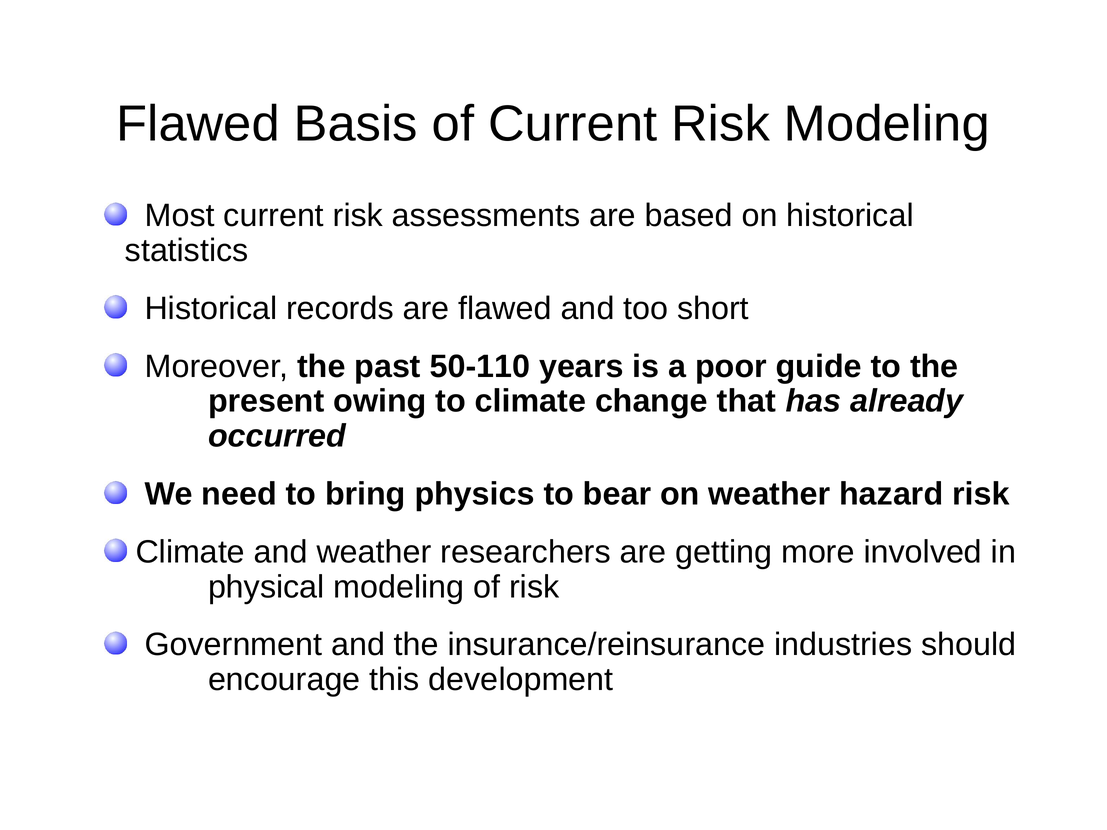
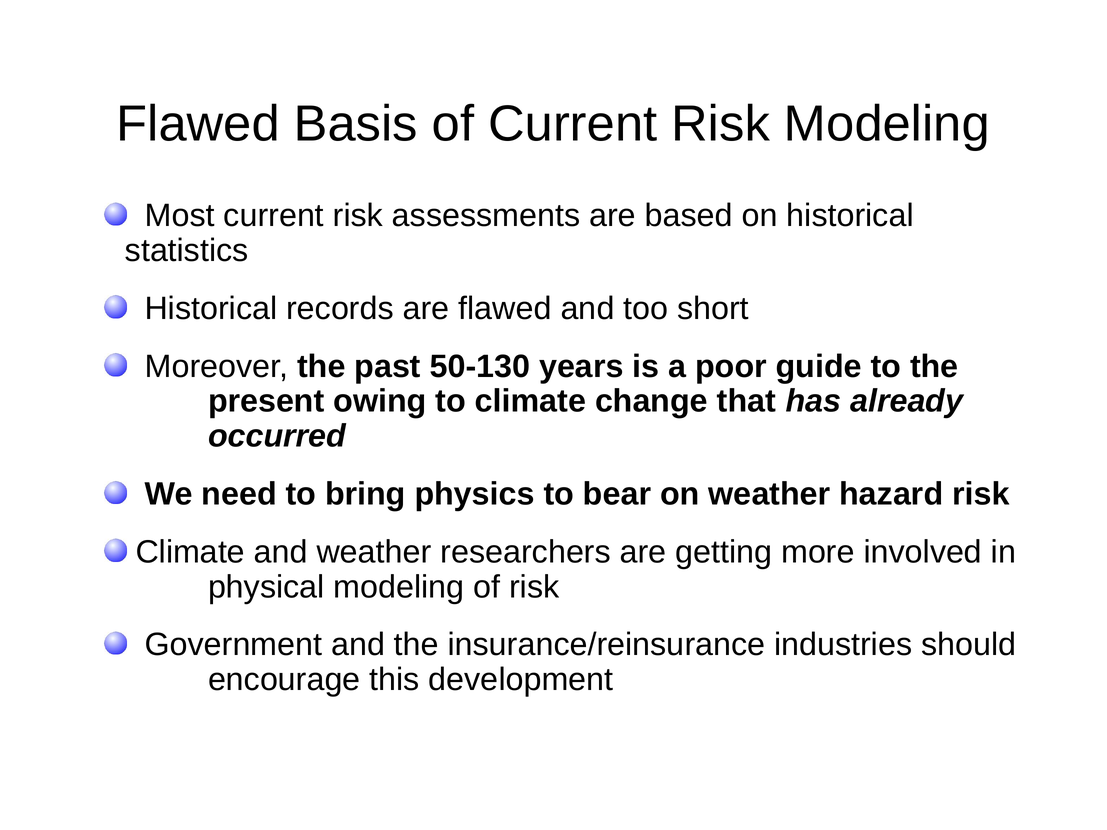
50-110: 50-110 -> 50-130
